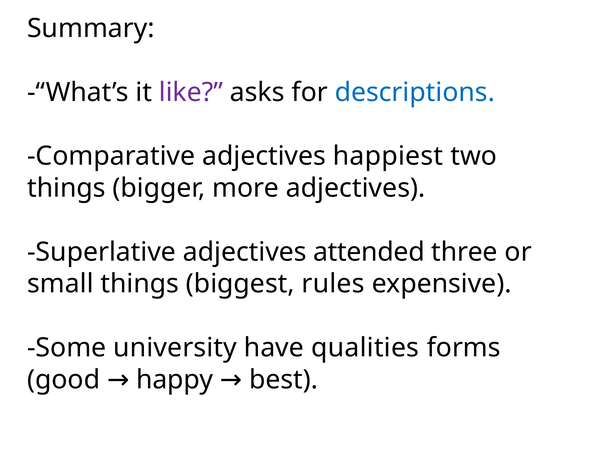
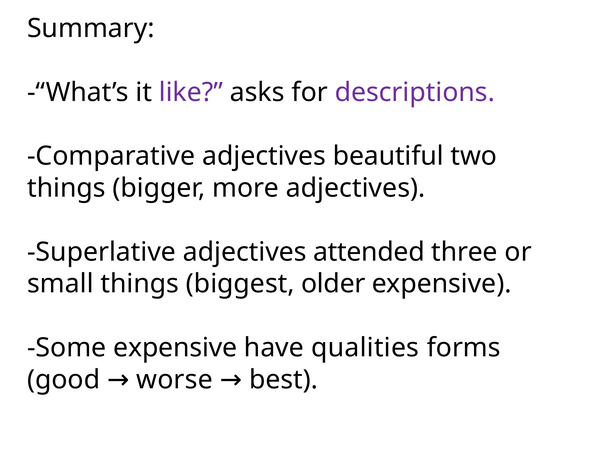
descriptions colour: blue -> purple
happiest: happiest -> beautiful
rules: rules -> older
Some university: university -> expensive
happy: happy -> worse
